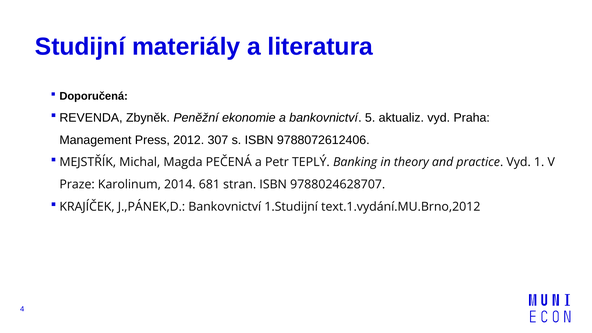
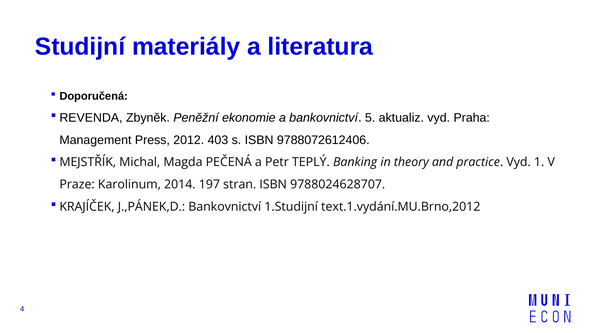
307: 307 -> 403
681: 681 -> 197
